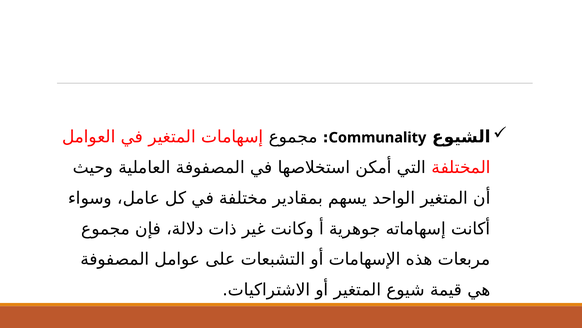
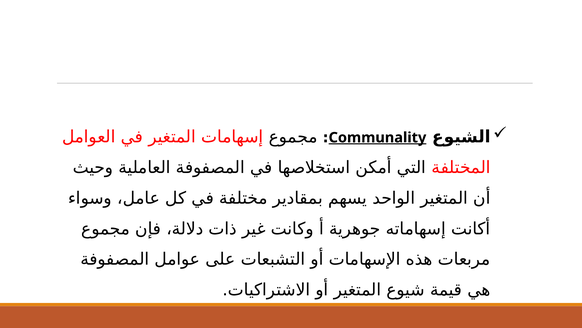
Communality underline: none -> present
